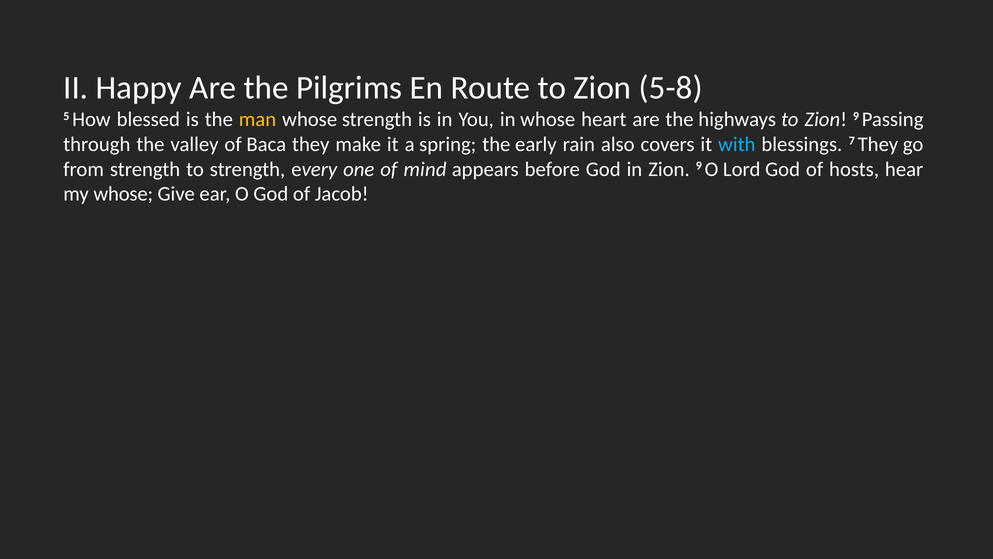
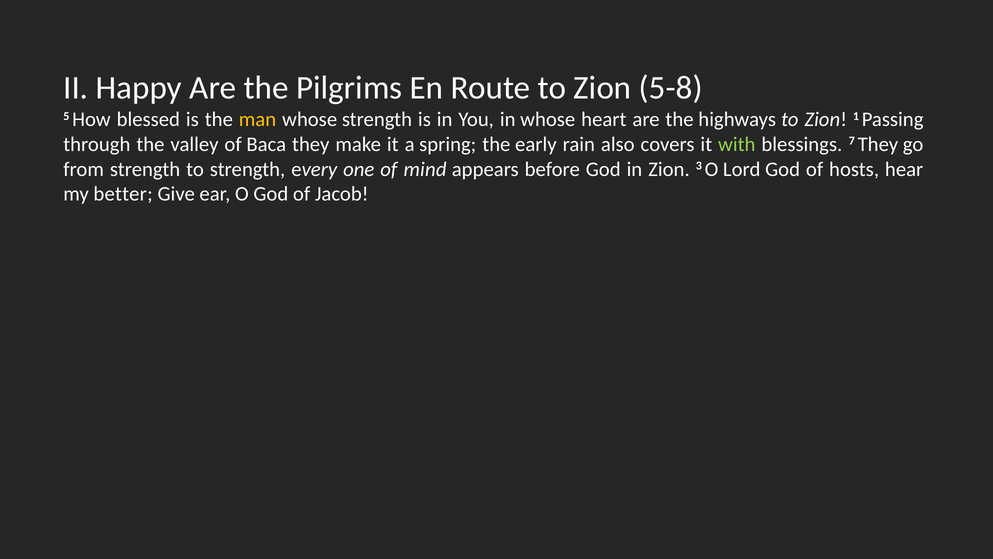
to Zion 9: 9 -> 1
with colour: light blue -> light green
in Zion 9: 9 -> 3
my whose: whose -> better
